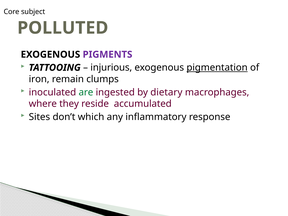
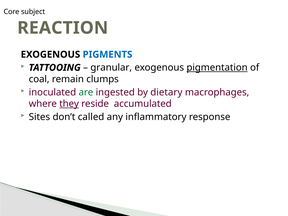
POLLUTED: POLLUTED -> REACTION
PIGMENTS colour: purple -> blue
injurious: injurious -> granular
iron: iron -> coal
they underline: none -> present
which: which -> called
